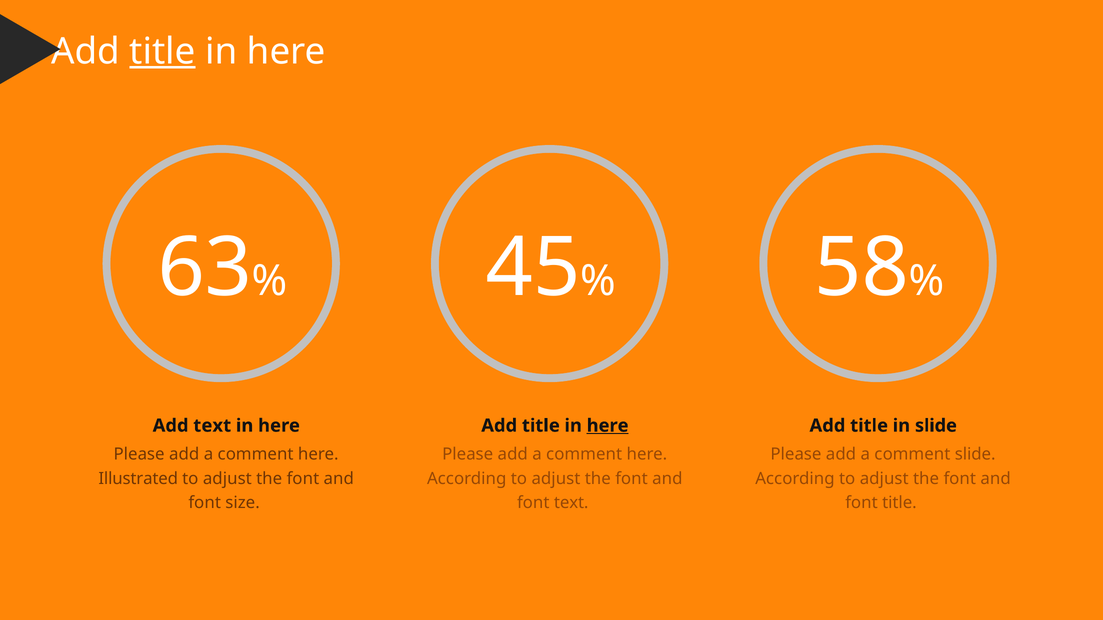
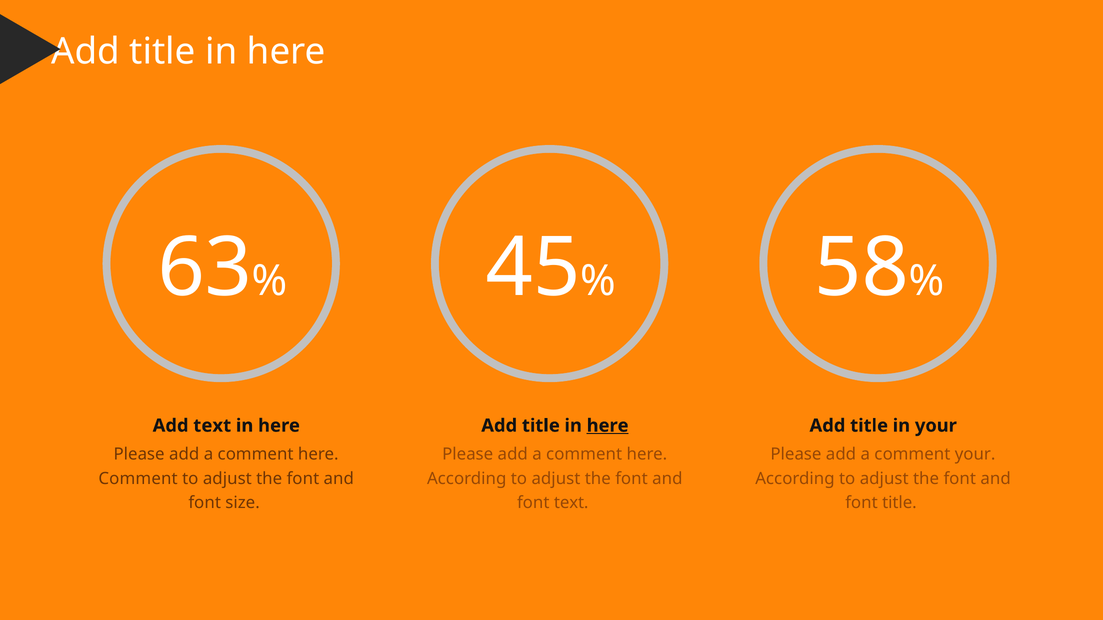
title at (163, 51) underline: present -> none
in slide: slide -> your
comment slide: slide -> your
Illustrated at (138, 479): Illustrated -> Comment
